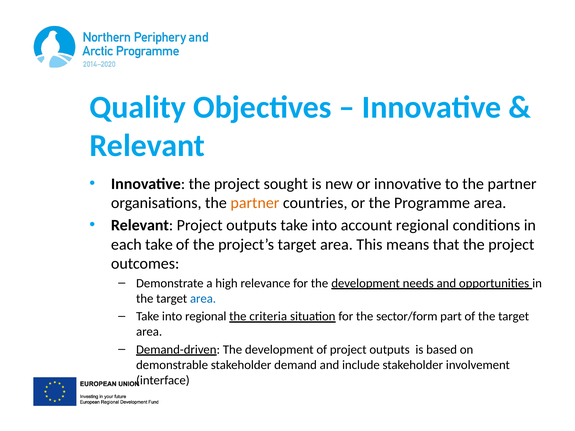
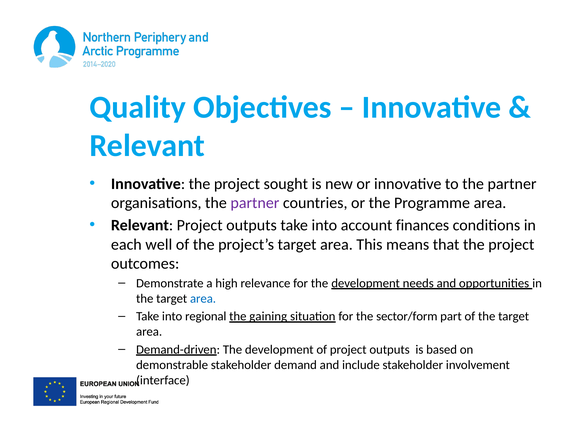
partner at (255, 203) colour: orange -> purple
account regional: regional -> finances
each take: take -> well
criteria: criteria -> gaining
